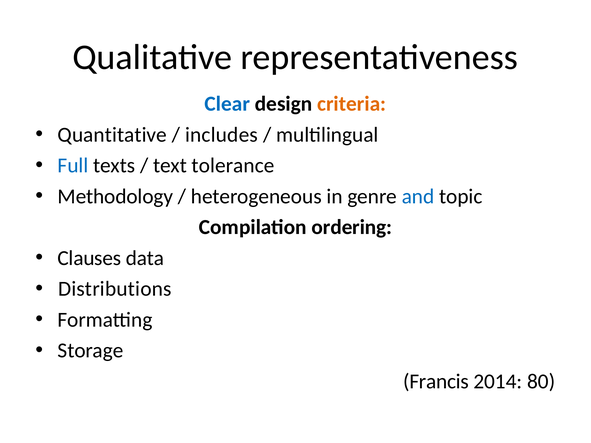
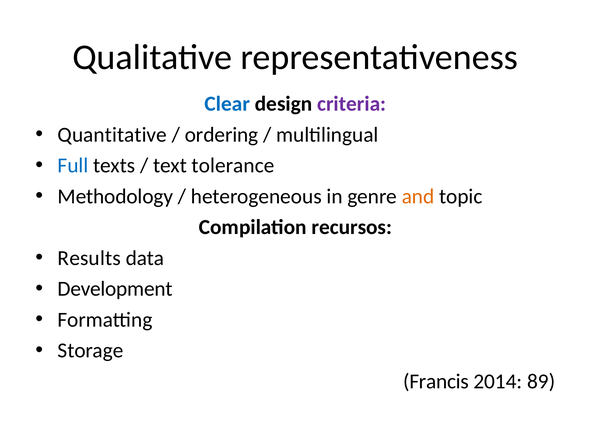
criteria colour: orange -> purple
includes: includes -> ordering
and colour: blue -> orange
ordering: ordering -> recursos
Clauses: Clauses -> Results
Distributions: Distributions -> Development
80: 80 -> 89
